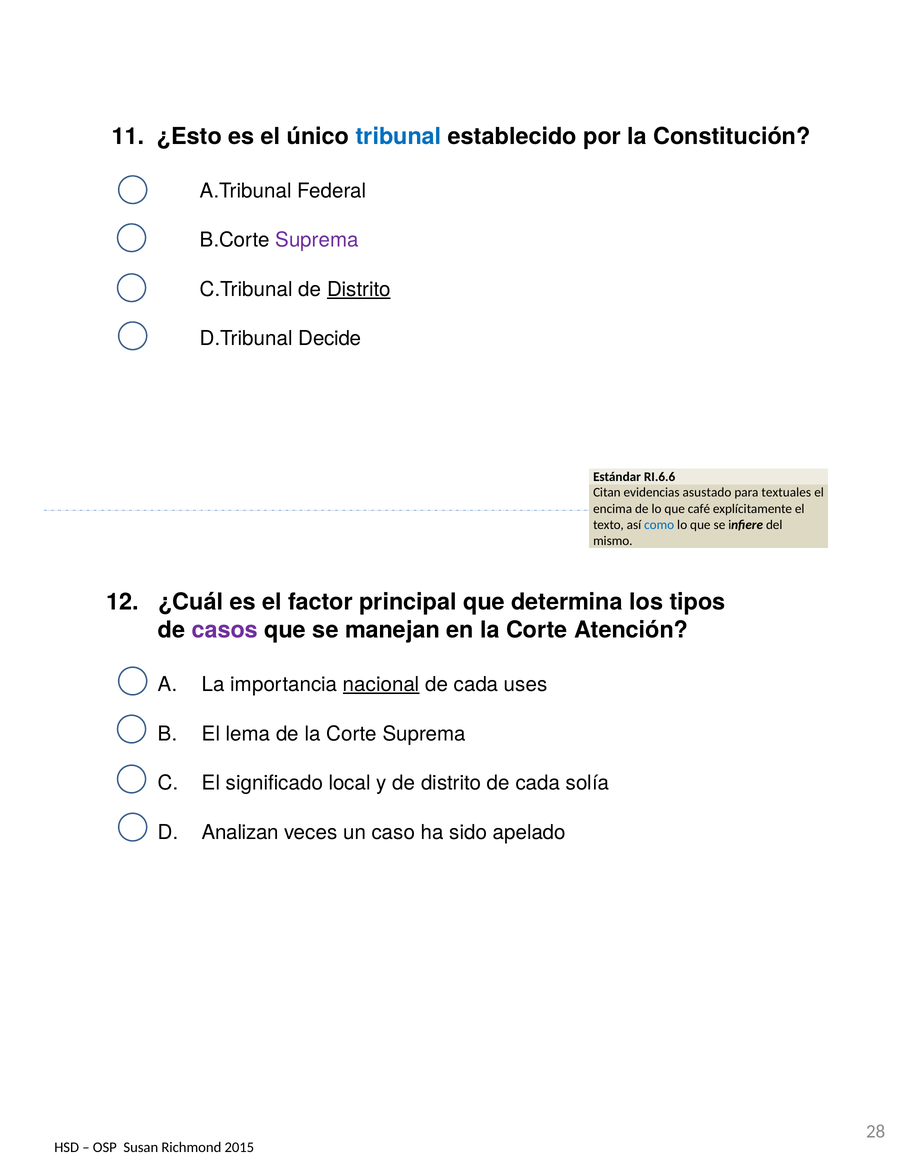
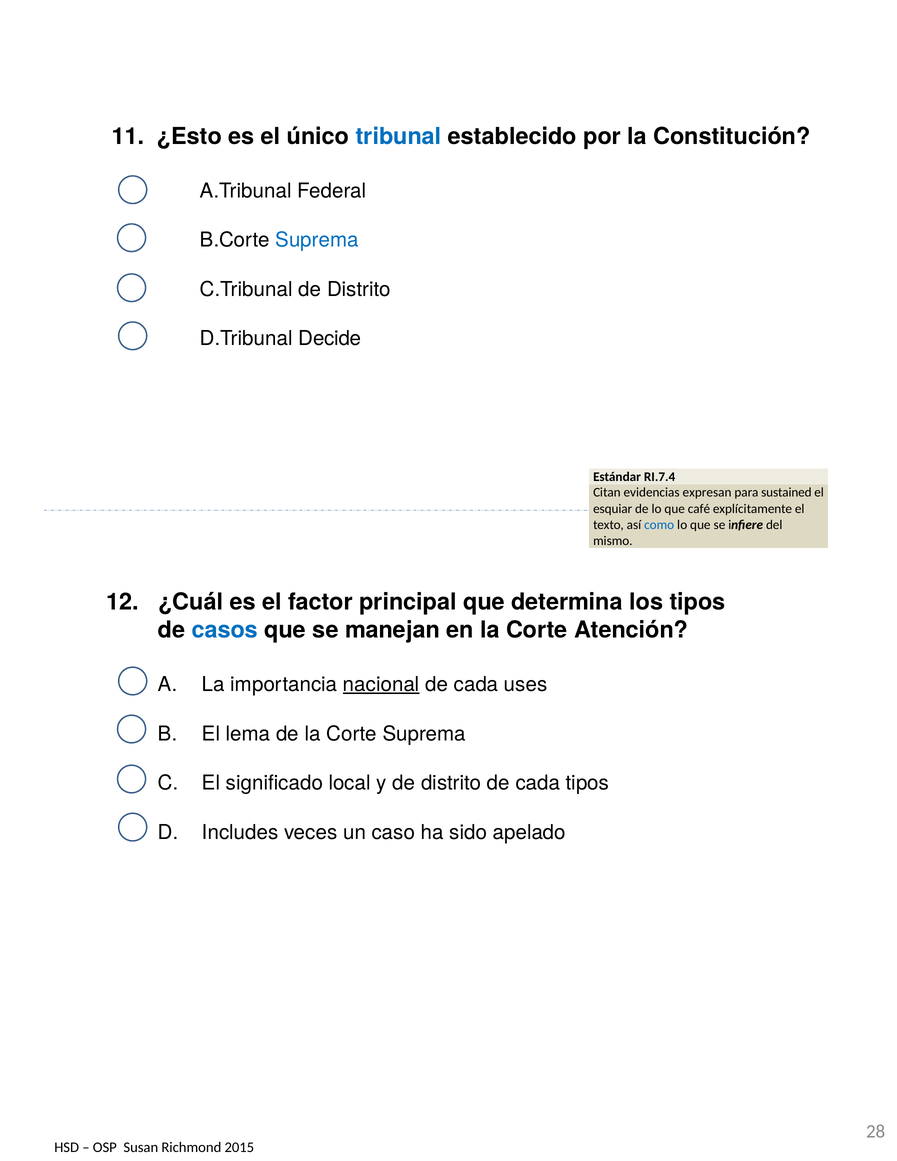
Suprema at (317, 240) colour: purple -> blue
Distrito at (359, 289) underline: present -> none
RI.6.6: RI.6.6 -> RI.7.4
asustado: asustado -> expresan
textuales: textuales -> sustained
encima: encima -> esquiar
casos colour: purple -> blue
cada solía: solía -> tipos
Analizan: Analizan -> Includes
